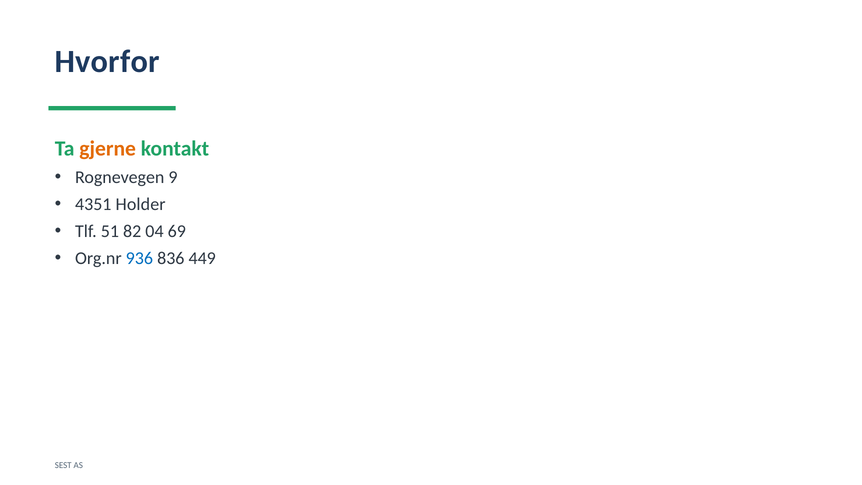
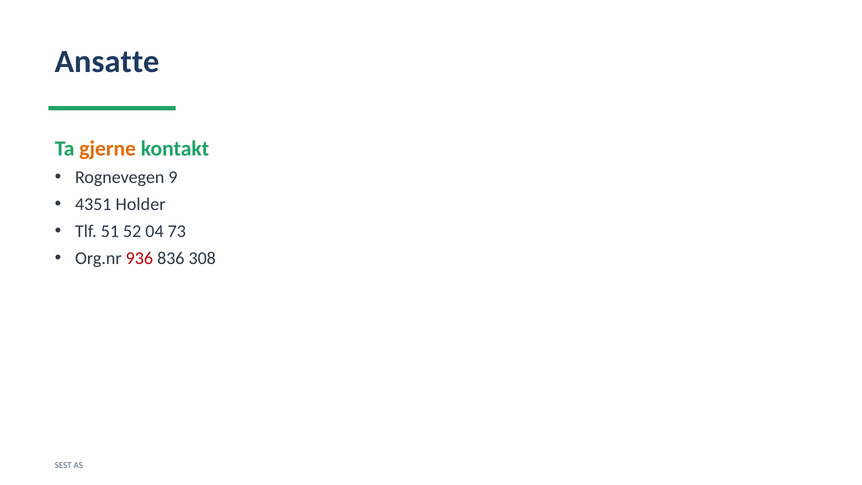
Hvorfor: Hvorfor -> Ansatte
82: 82 -> 52
69: 69 -> 73
936 colour: blue -> red
449: 449 -> 308
